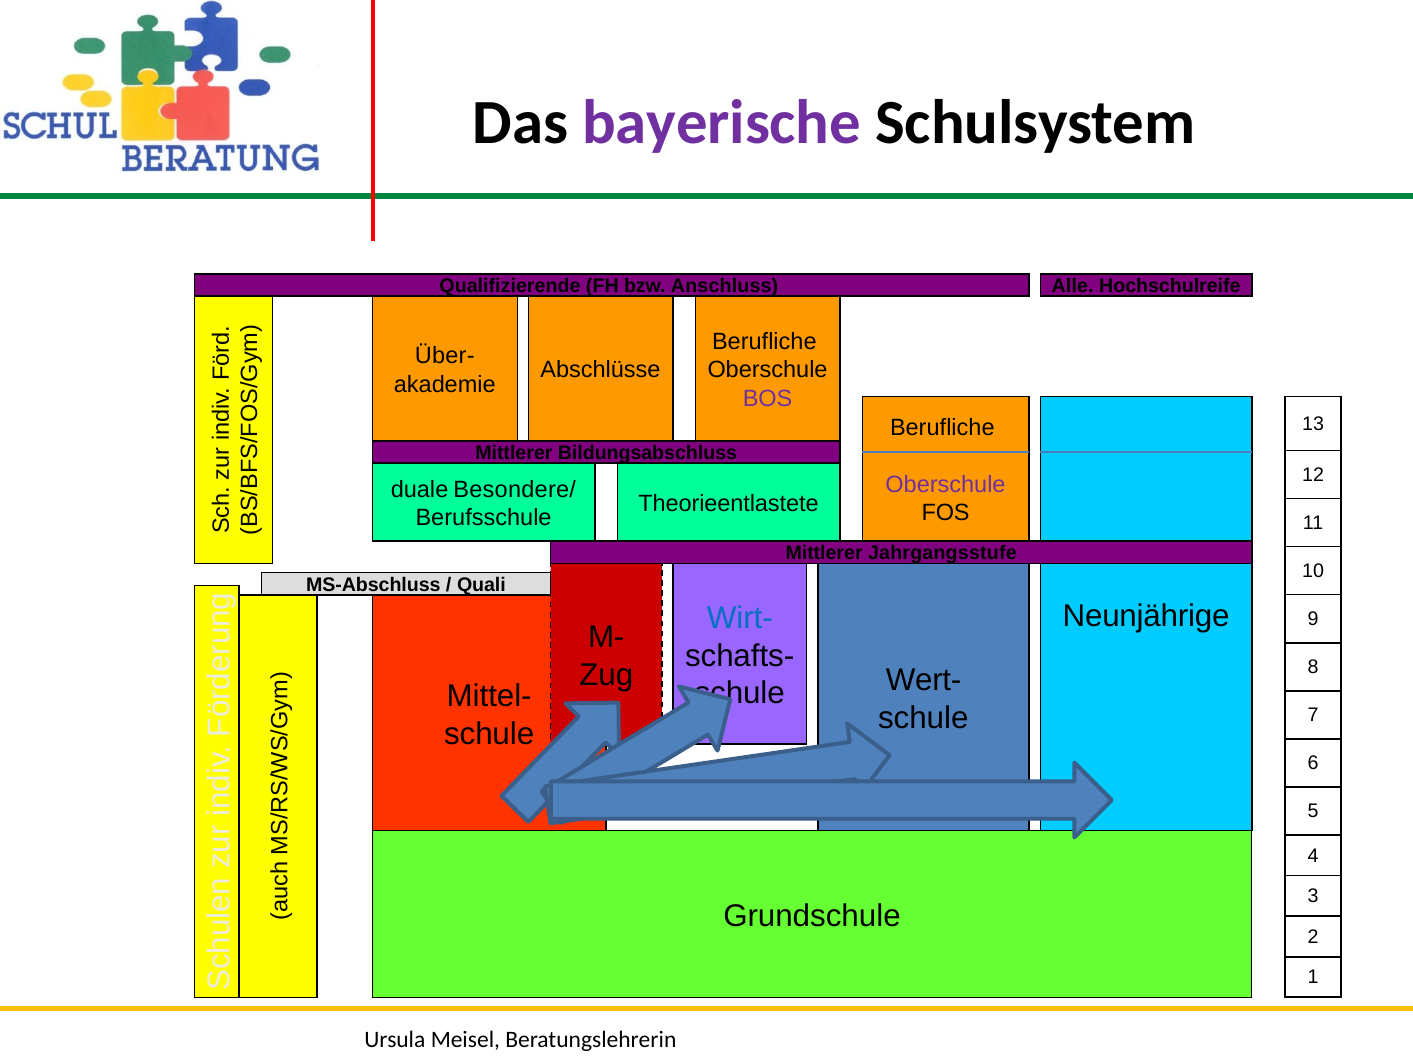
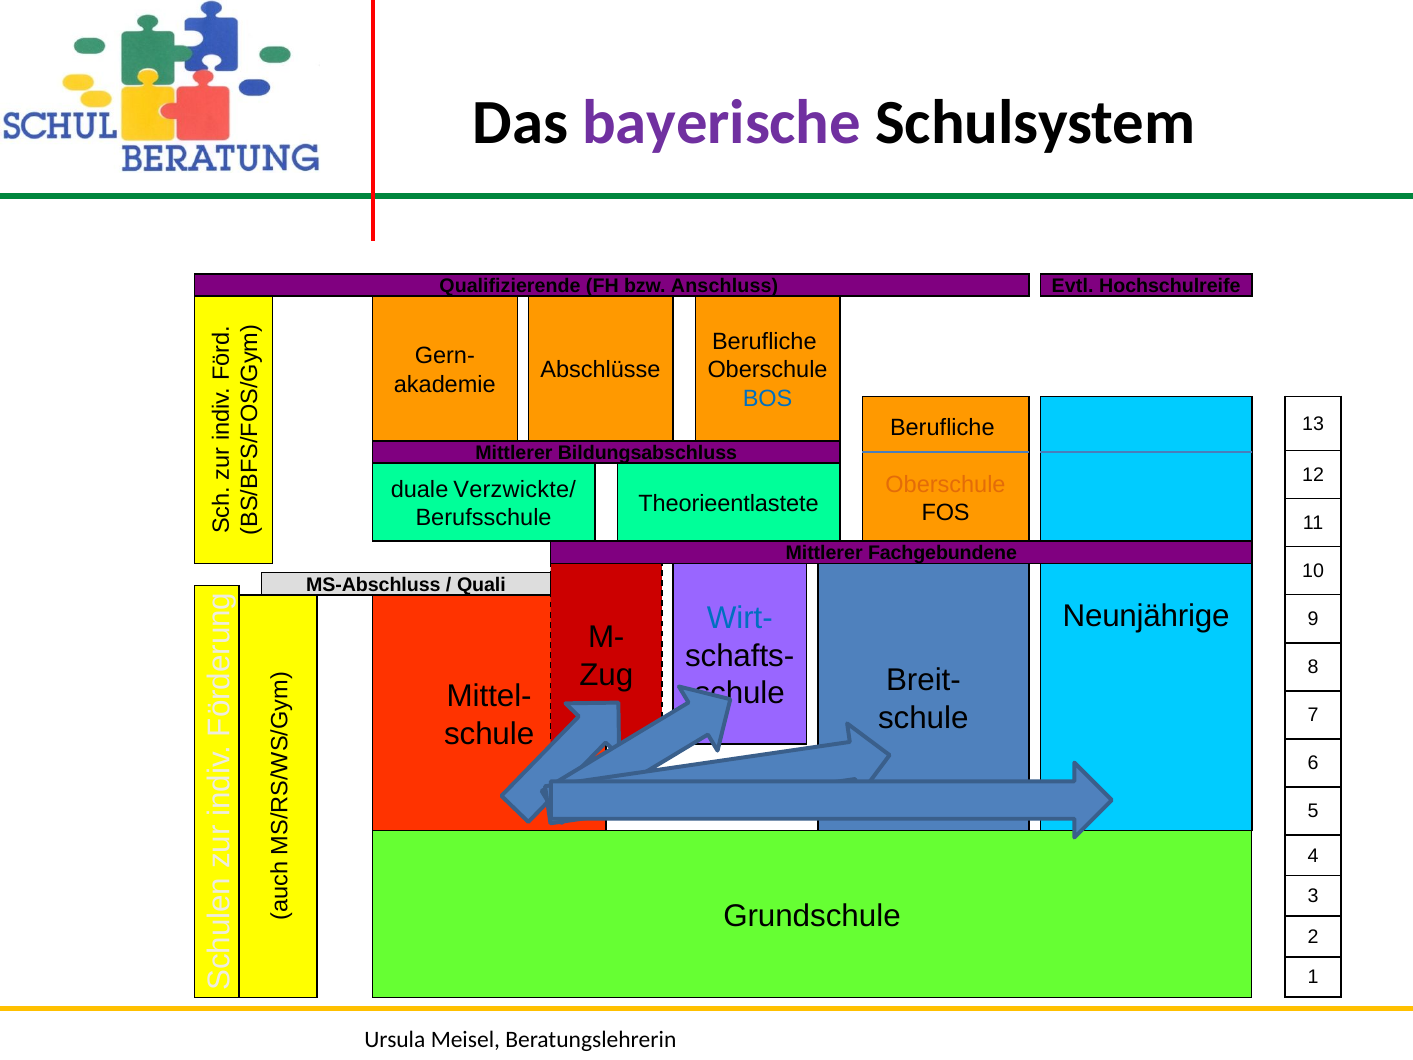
Alle: Alle -> Evtl
Über-: Über- -> Gern-
BOS colour: purple -> blue
Oberschule at (946, 484) colour: purple -> orange
Besondere/: Besondere/ -> Verzwickte/
Jahrgangsstufe: Jahrgangsstufe -> Fachgebundene
Wert-: Wert- -> Breit-
